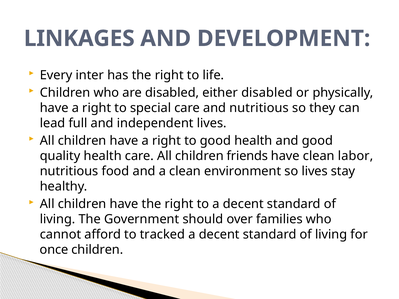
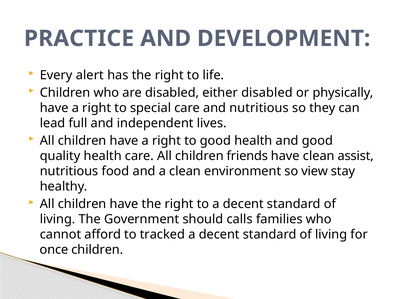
LINKAGES: LINKAGES -> PRACTICE
inter: inter -> alert
labor: labor -> assist
so lives: lives -> view
over: over -> calls
